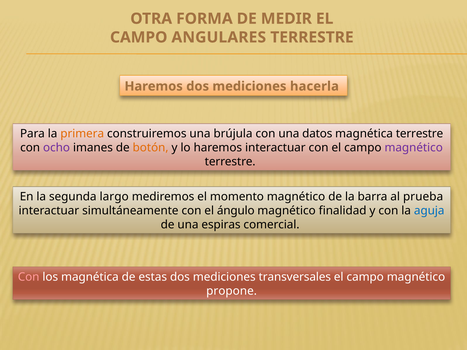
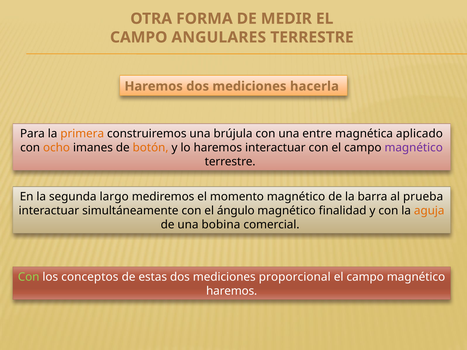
datos: datos -> entre
magnética terrestre: terrestre -> aplicado
ocho colour: purple -> orange
aguja colour: blue -> orange
espiras: espiras -> bobina
Con at (29, 277) colour: pink -> light green
los magnética: magnética -> conceptos
transversales: transversales -> proporcional
propone at (232, 291): propone -> haremos
